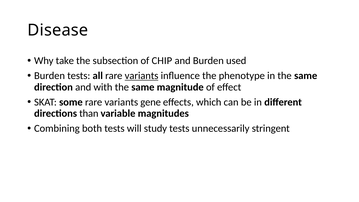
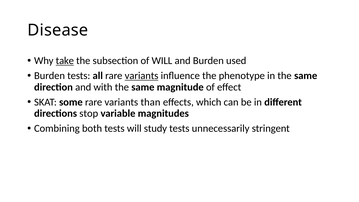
take underline: none -> present
of CHIP: CHIP -> WILL
gene: gene -> than
than: than -> stop
